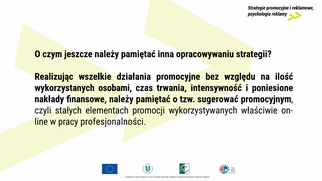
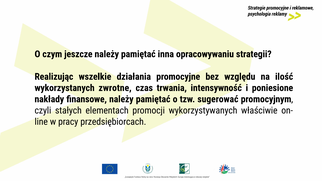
osobami: osobami -> zwrotne
profesjonalności: profesjonalności -> przedsiębiorcach
